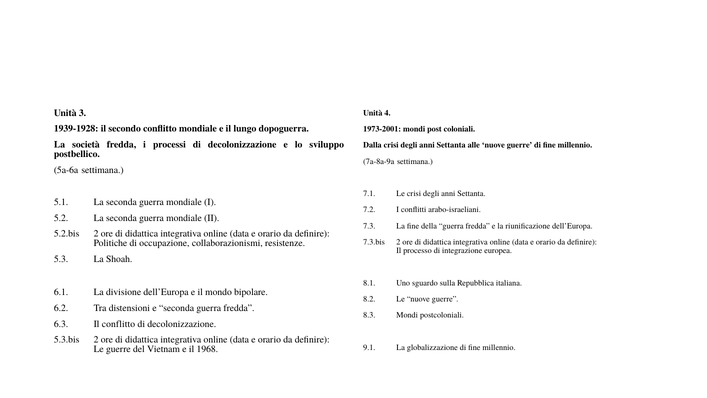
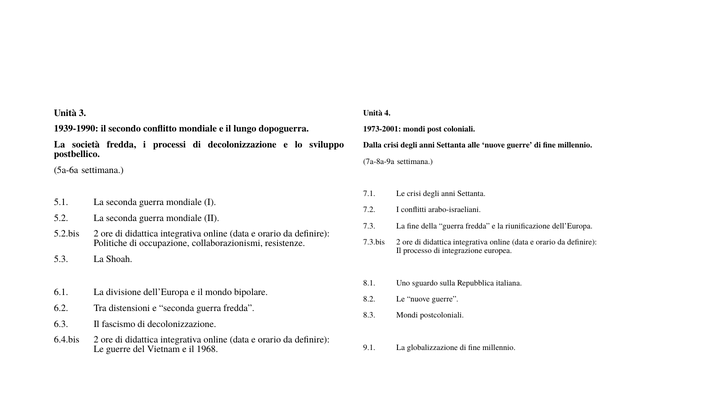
1939-1928: 1939-1928 -> 1939-1990
Il conflitto: conflitto -> fascismo
5.3.bis: 5.3.bis -> 6.4.bis
